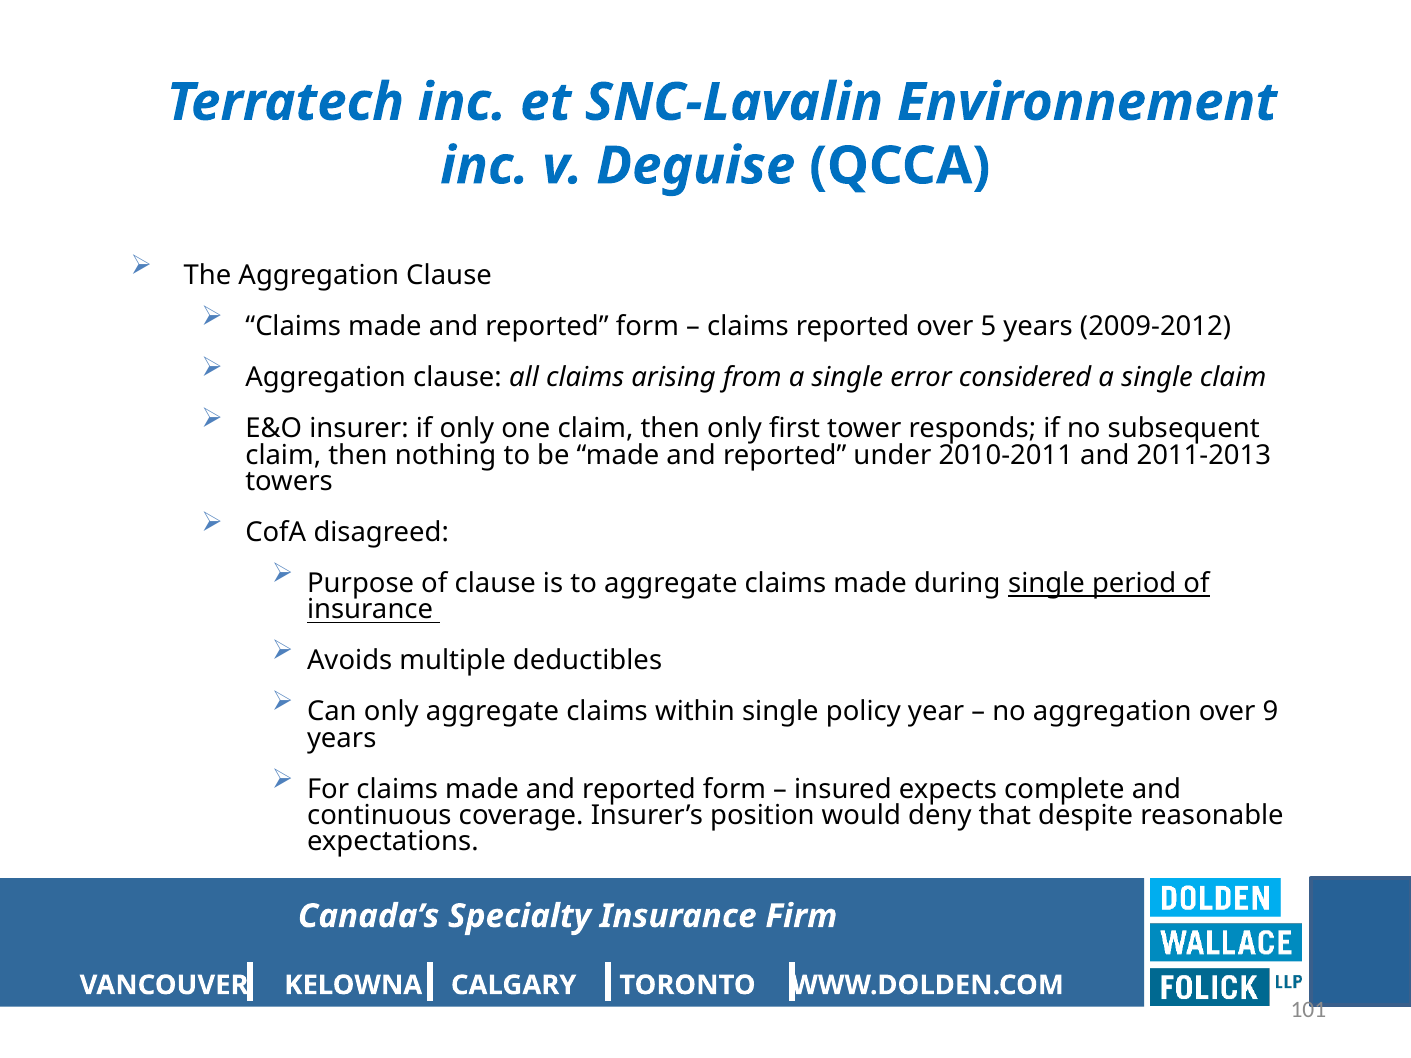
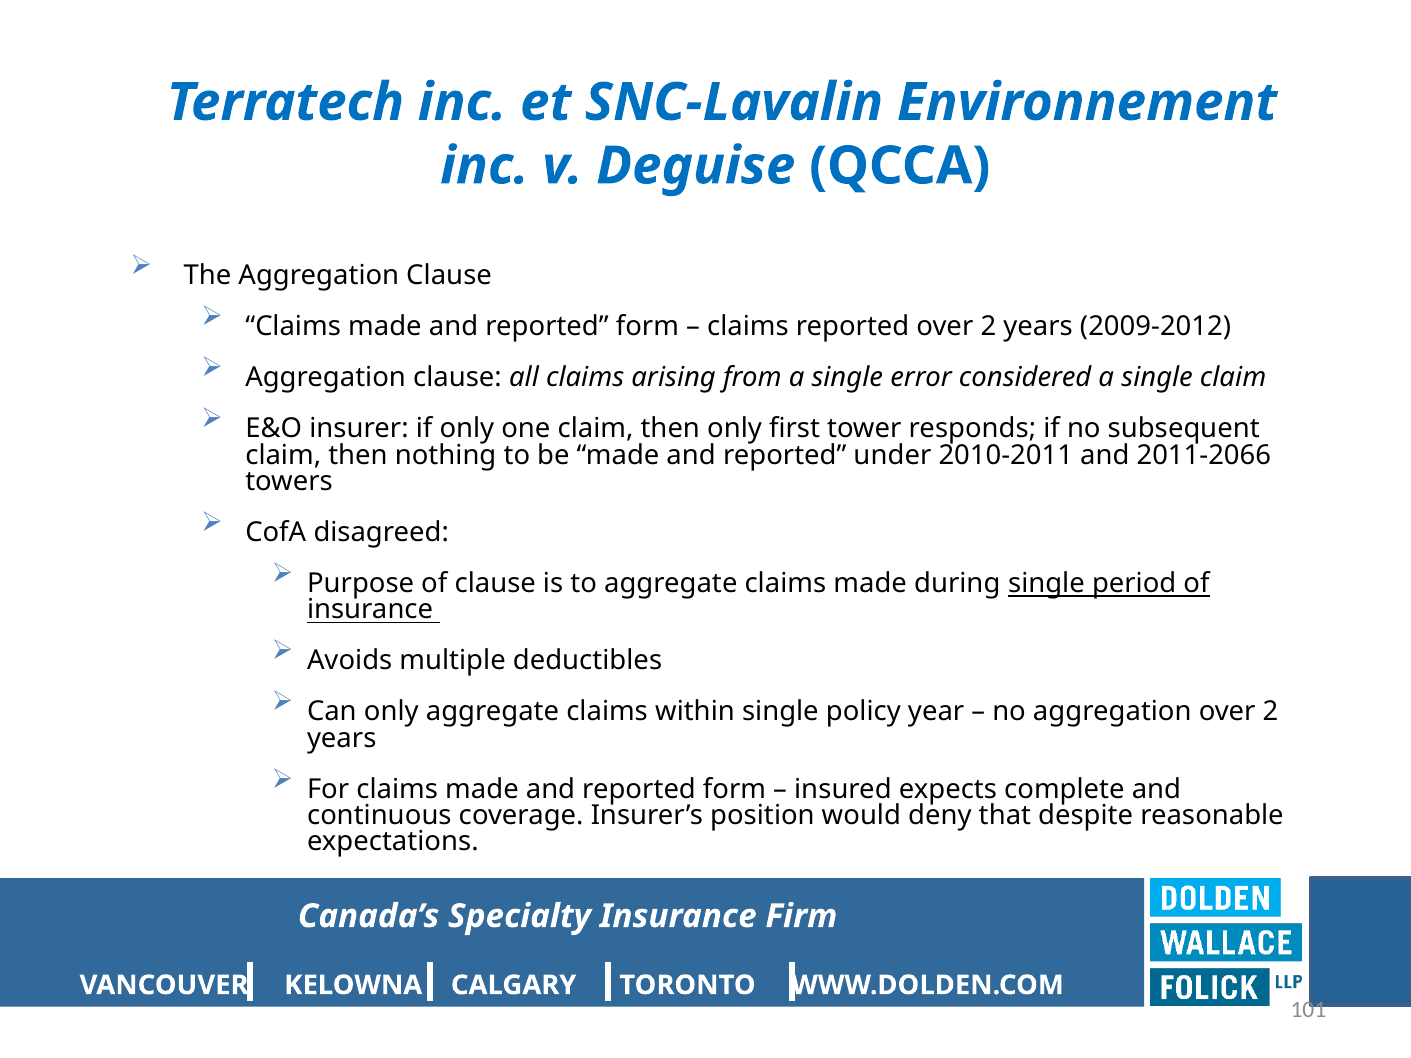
reported over 5: 5 -> 2
2011-2013: 2011-2013 -> 2011-2066
aggregation over 9: 9 -> 2
